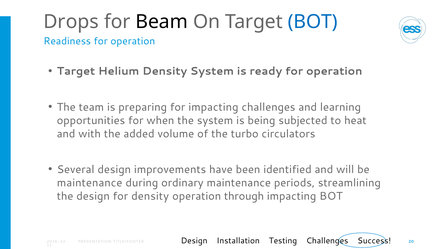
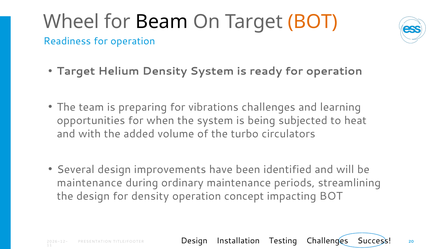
Drops: Drops -> Wheel
BOT at (313, 22) colour: blue -> orange
for impacting: impacting -> vibrations
through: through -> concept
